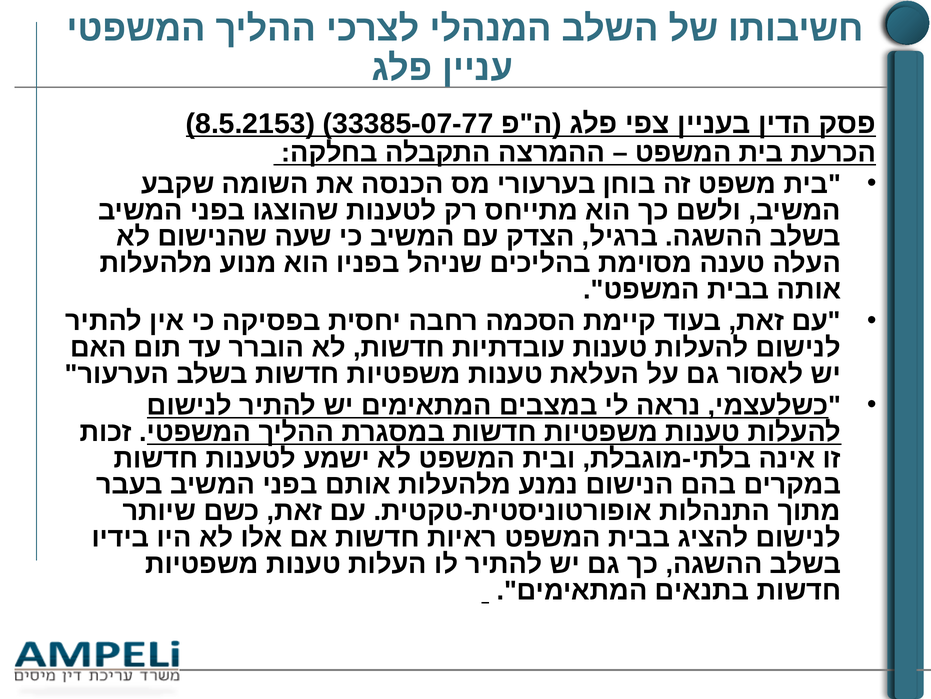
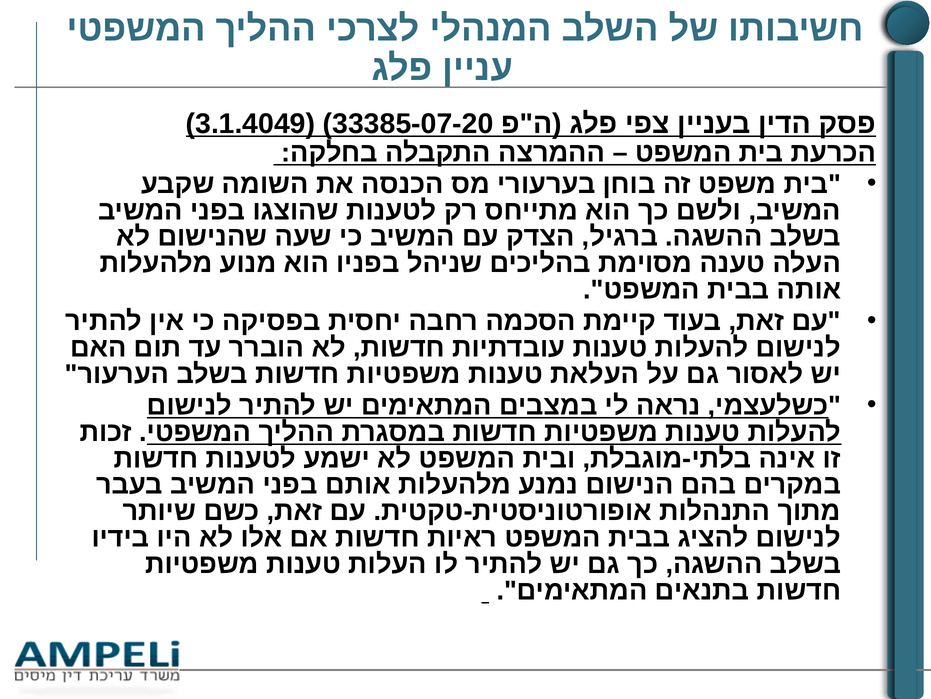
8.5.2153: 8.5.2153 -> 3.1.4049
33385-07-77: 33385-07-77 -> 33385-07-20
